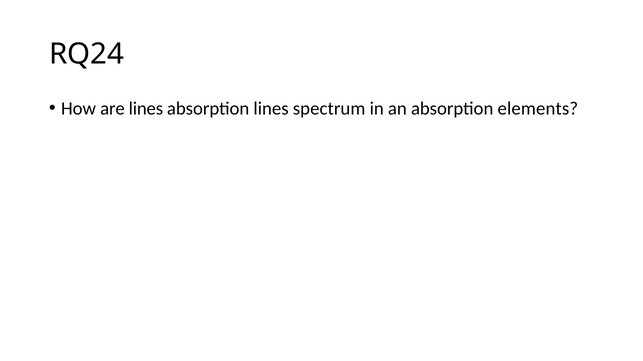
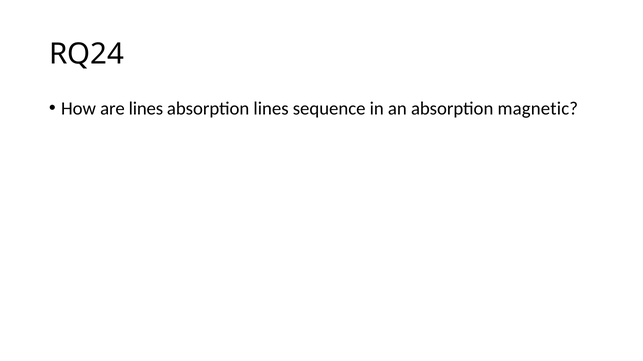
spectrum: spectrum -> sequence
elements: elements -> magnetic
